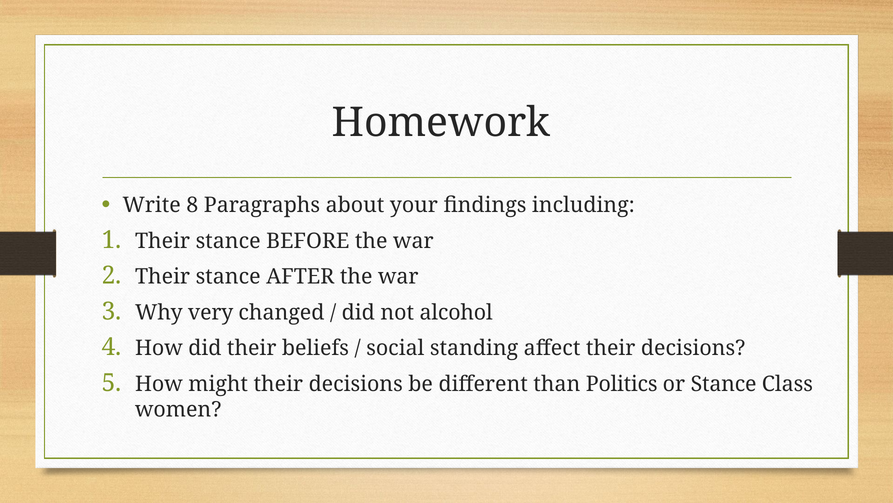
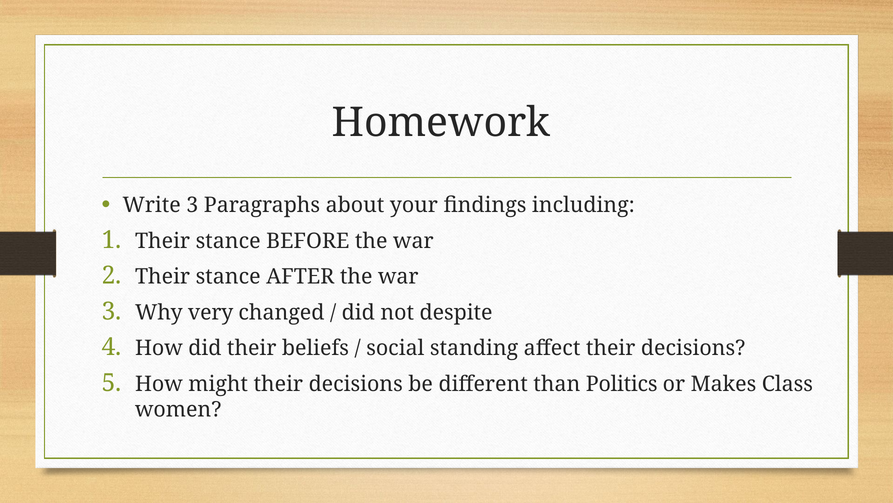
Write 8: 8 -> 3
alcohol: alcohol -> despite
or Stance: Stance -> Makes
